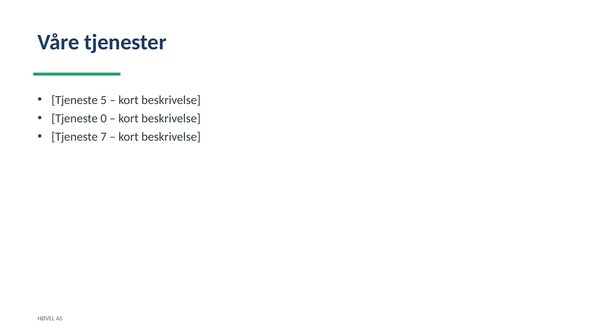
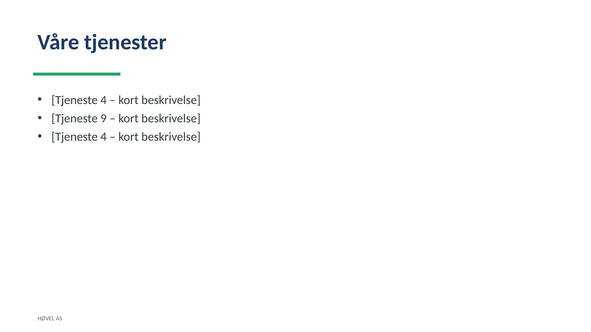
5 at (104, 100): 5 -> 4
0: 0 -> 9
7 at (104, 137): 7 -> 4
